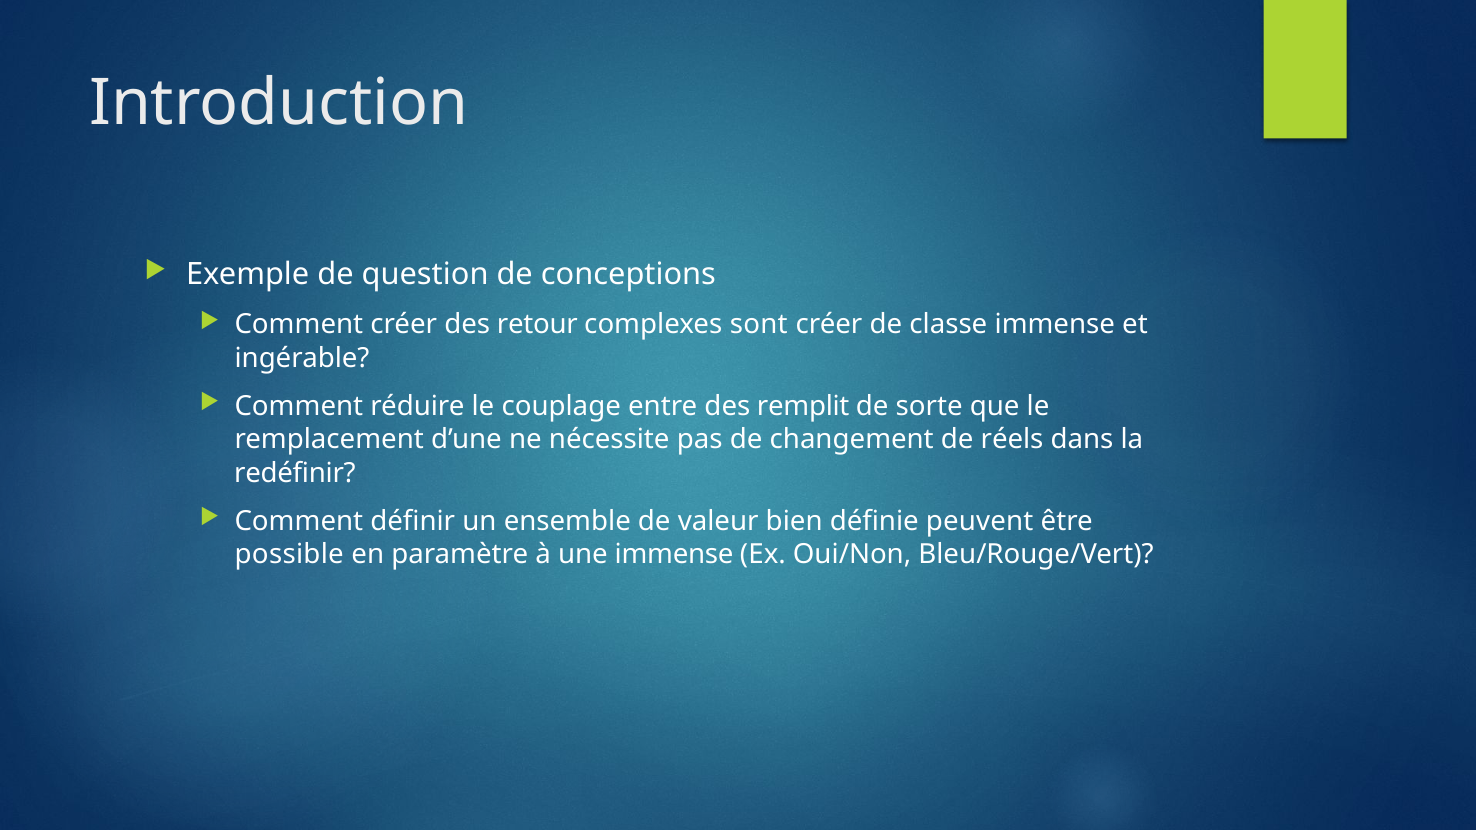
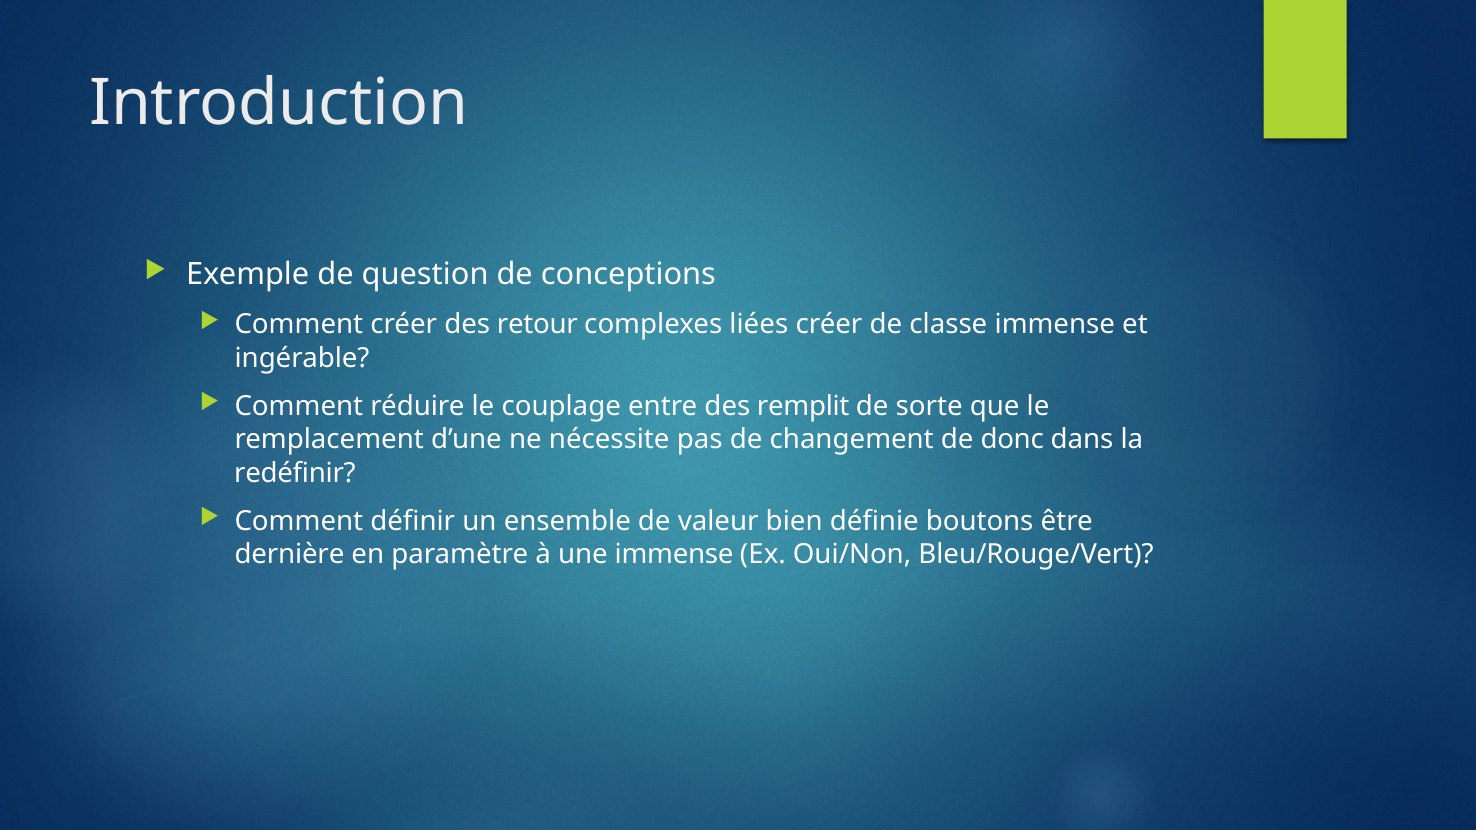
sont: sont -> liées
réels: réels -> donc
peuvent: peuvent -> boutons
possible: possible -> dernière
